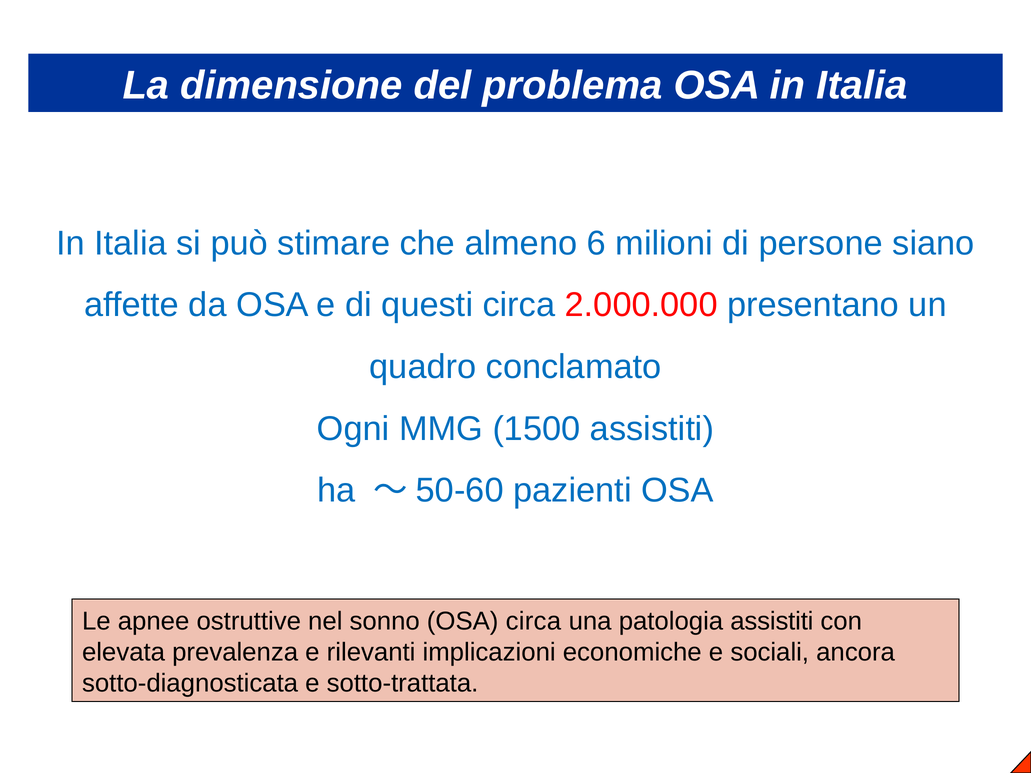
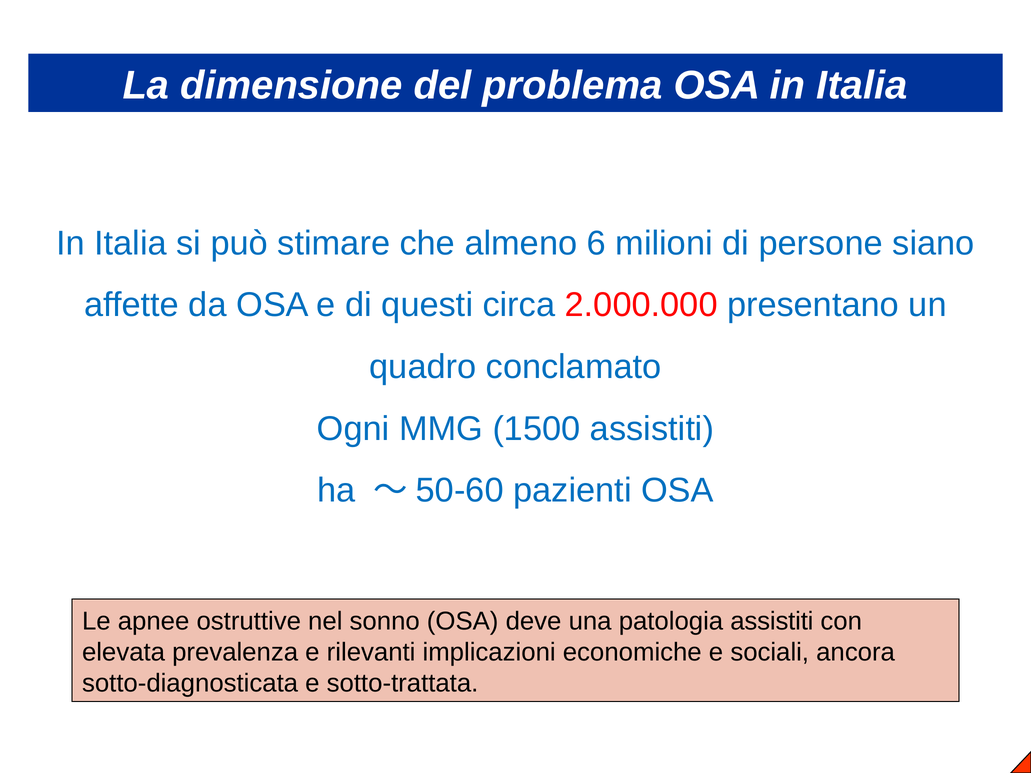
OSA circa: circa -> deve
